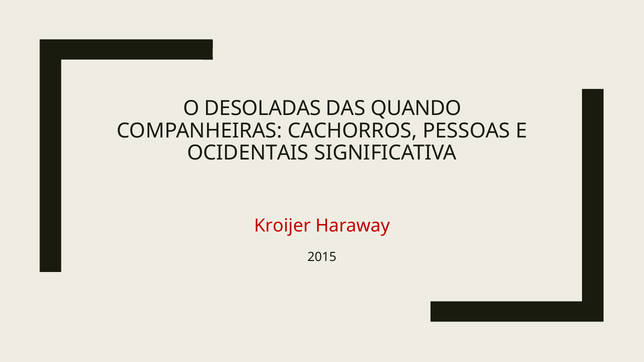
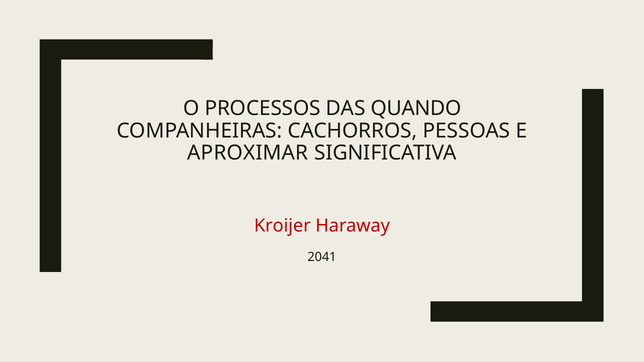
DESOLADAS: DESOLADAS -> PROCESSOS
OCIDENTAIS: OCIDENTAIS -> APROXIMAR
2015: 2015 -> 2041
